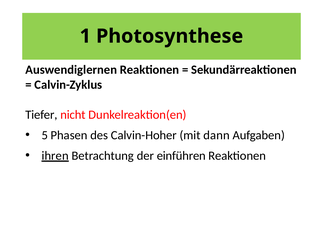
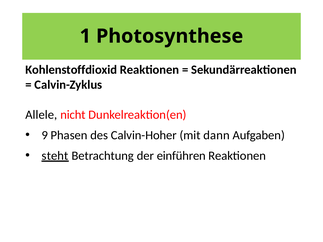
Auswendiglernen: Auswendiglernen -> Kohlenstoffdioxid
Tiefer: Tiefer -> Allele
5: 5 -> 9
ihren: ihren -> steht
